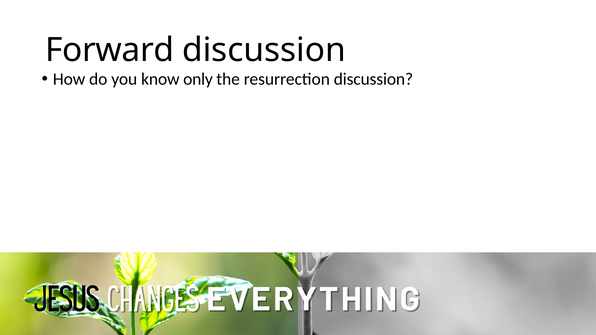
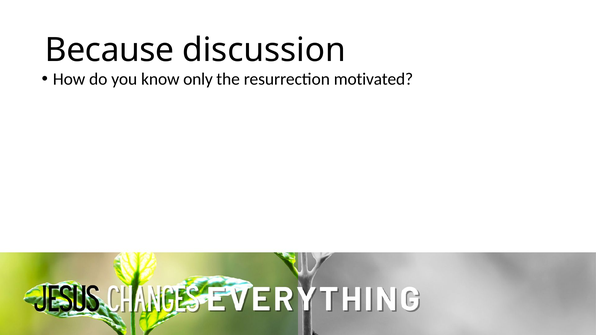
Forward: Forward -> Because
resurrection discussion: discussion -> motivated
